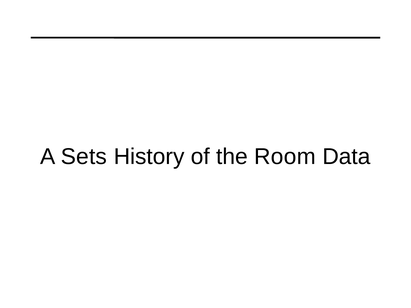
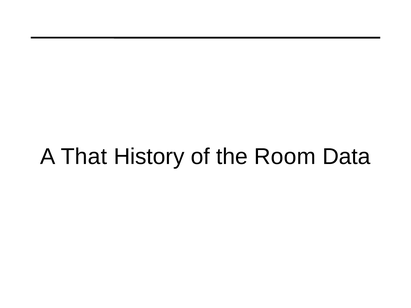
Sets: Sets -> That
